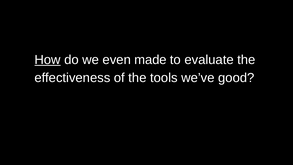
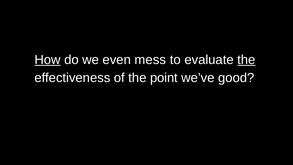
made: made -> mess
the at (246, 60) underline: none -> present
the tools: tools -> point
